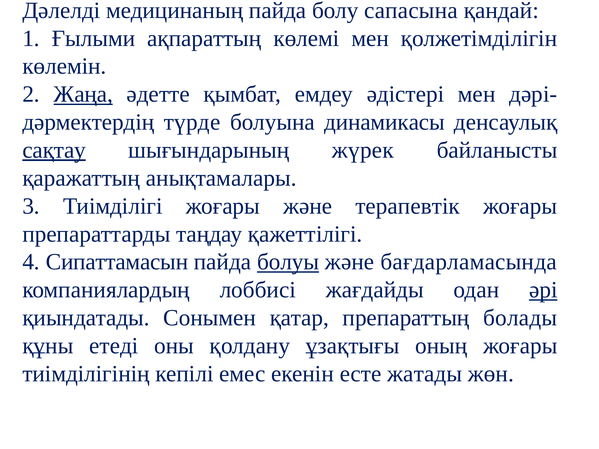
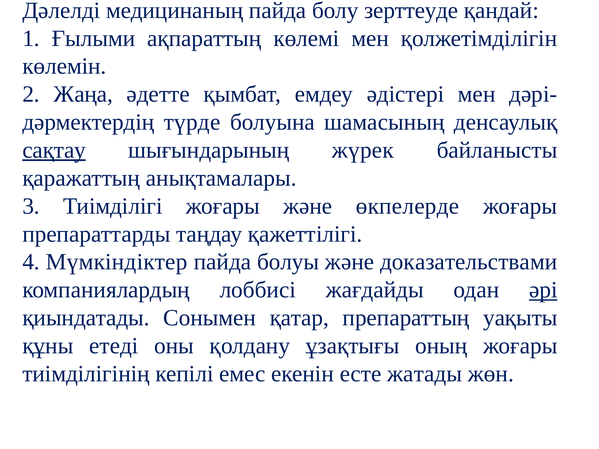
сапасына: сапасына -> зерттеуде
Жаңа underline: present -> none
динамикасы: динамикасы -> шамасының
терапевтік: терапевтік -> өкпелерде
Сипаттамасын: Сипаттамасын -> Мүмкіндіктер
болуы underline: present -> none
бағдарламасында: бағдарламасында -> доказательствами
болады: болады -> уақыты
